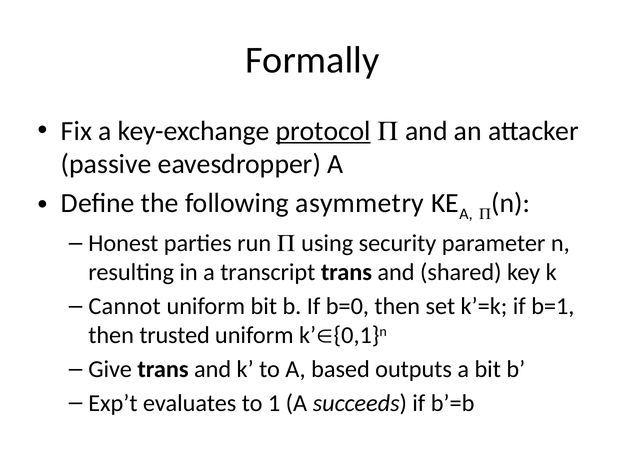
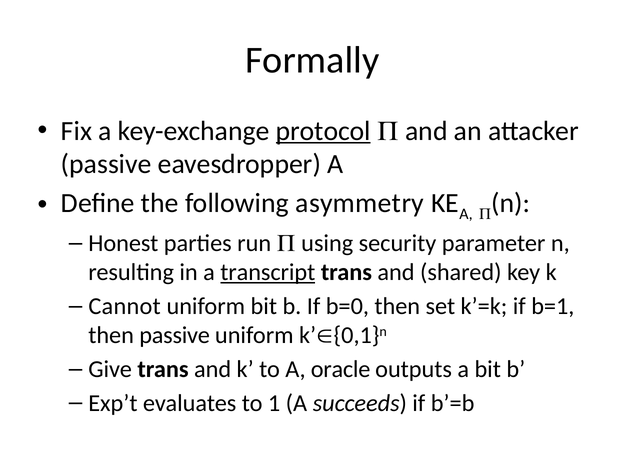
transcript underline: none -> present
then trusted: trusted -> passive
based: based -> oracle
